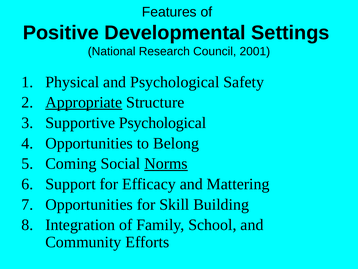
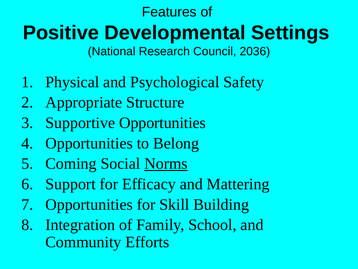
2001: 2001 -> 2036
Appropriate underline: present -> none
Supportive Psychological: Psychological -> Opportunities
